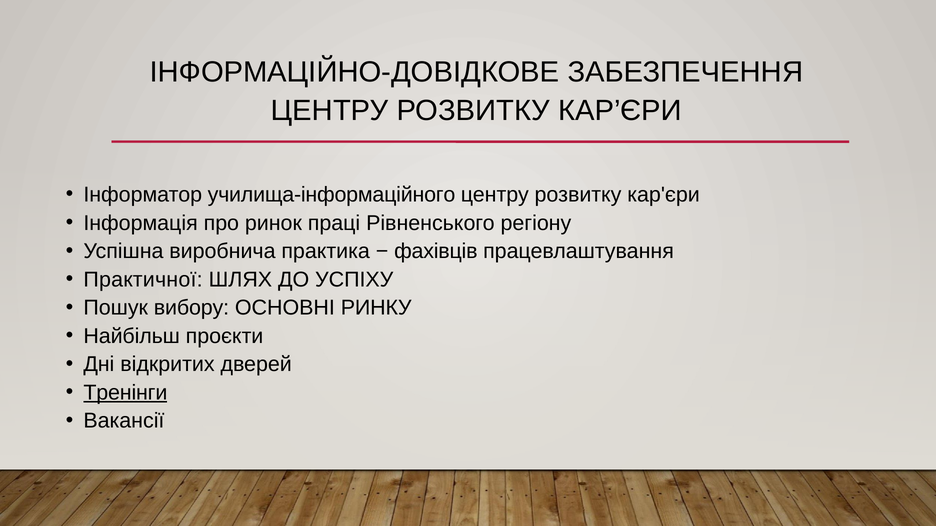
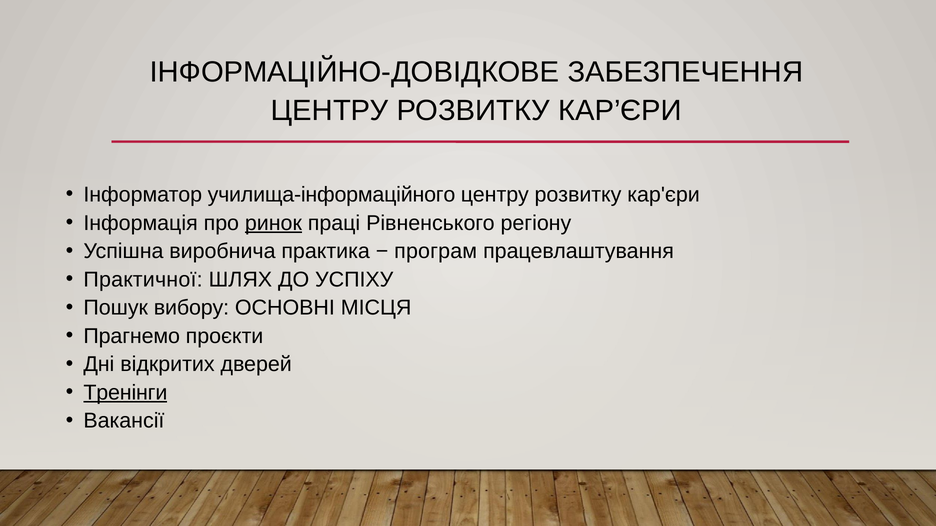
ринок underline: none -> present
фахівців: фахівців -> програм
РИНКУ: РИНКУ -> МІСЦЯ
Найбільш: Найбільш -> Прагнемо
